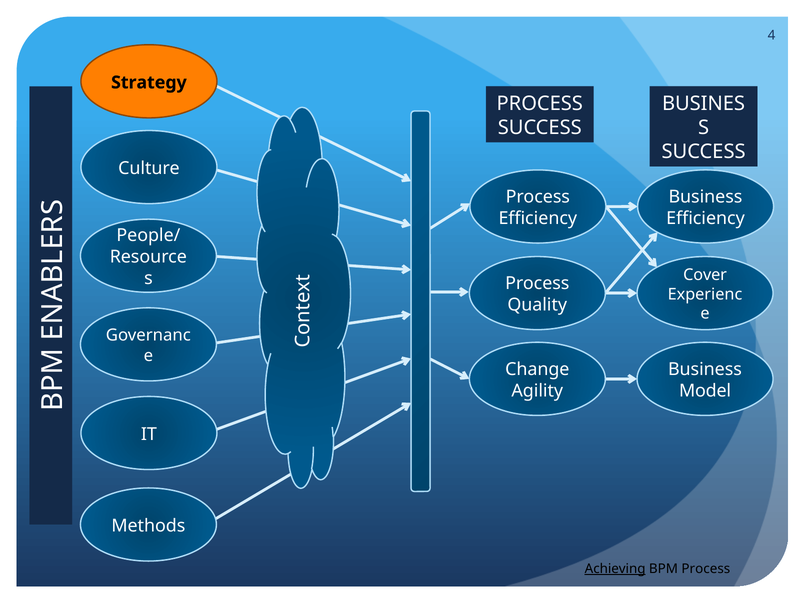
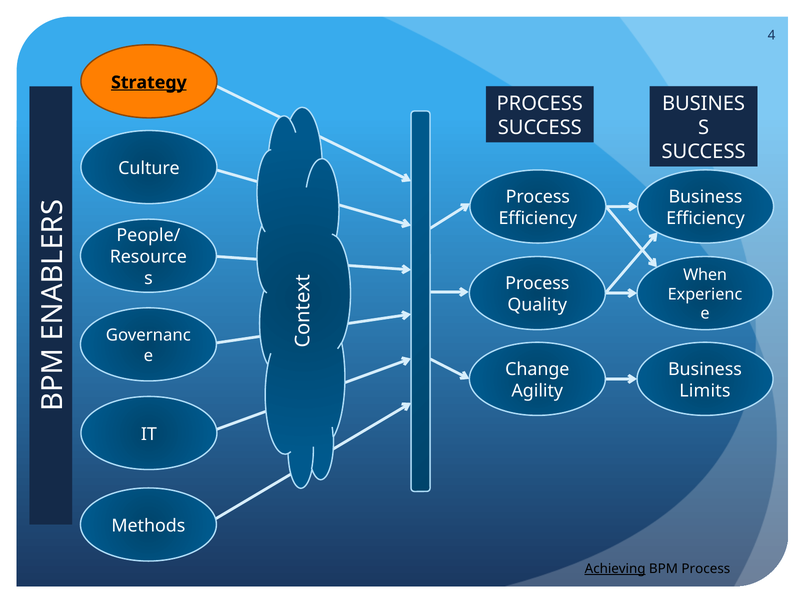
Strategy underline: none -> present
Cover: Cover -> When
Model: Model -> Limits
